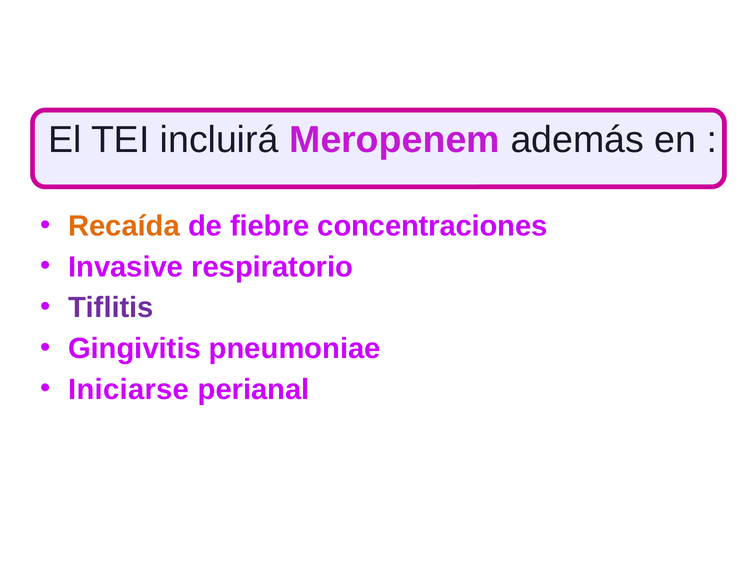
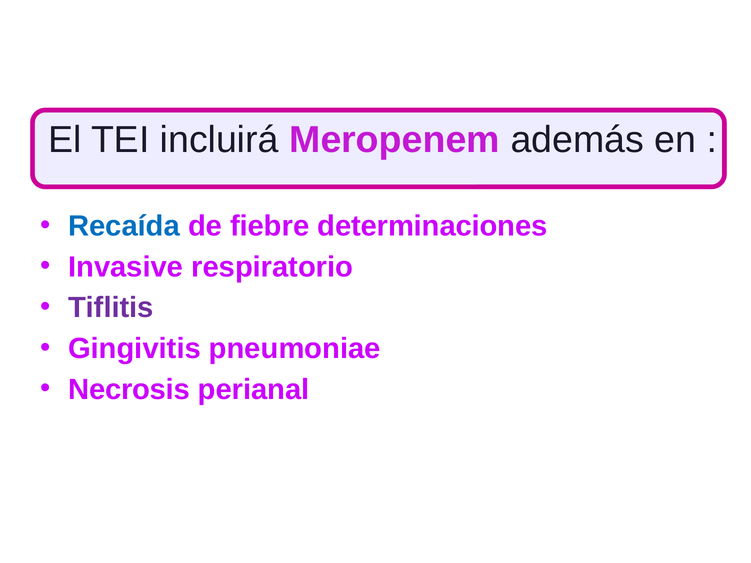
Recaída colour: orange -> blue
concentraciones: concentraciones -> determinaciones
Iniciarse: Iniciarse -> Necrosis
